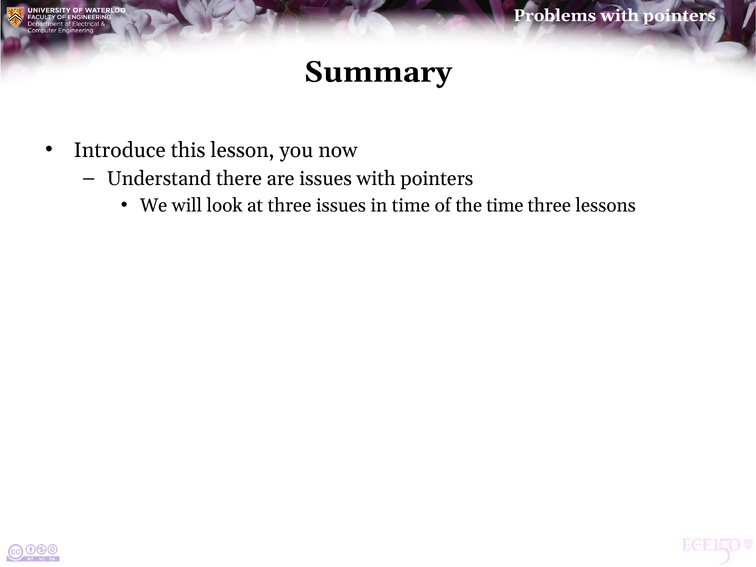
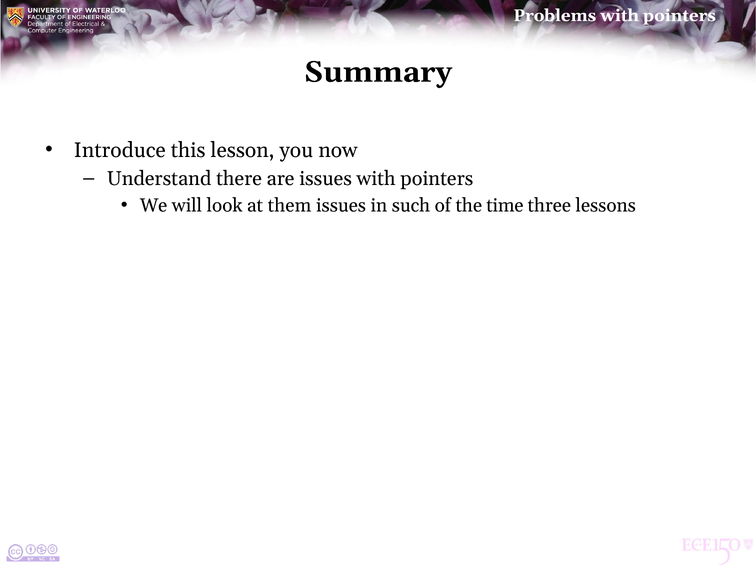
at three: three -> them
in time: time -> such
